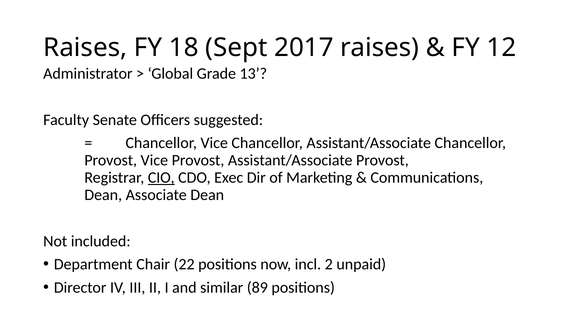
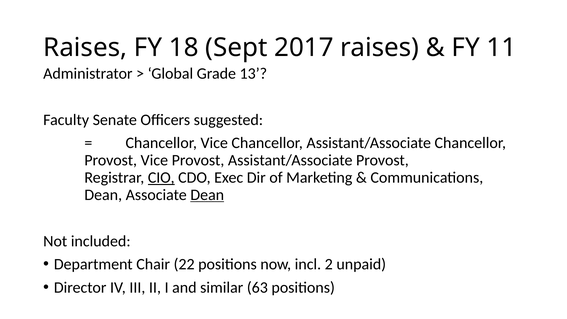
12: 12 -> 11
Dean at (207, 195) underline: none -> present
89: 89 -> 63
